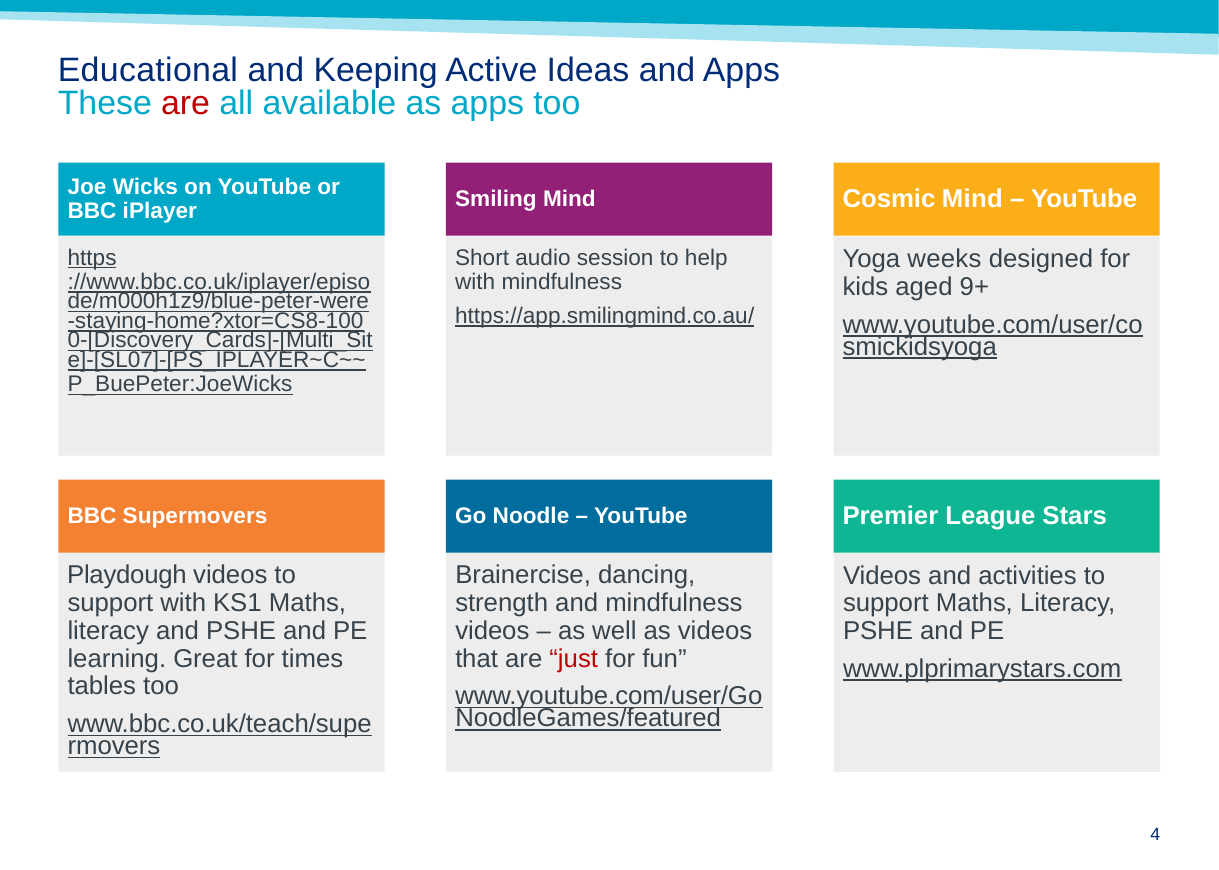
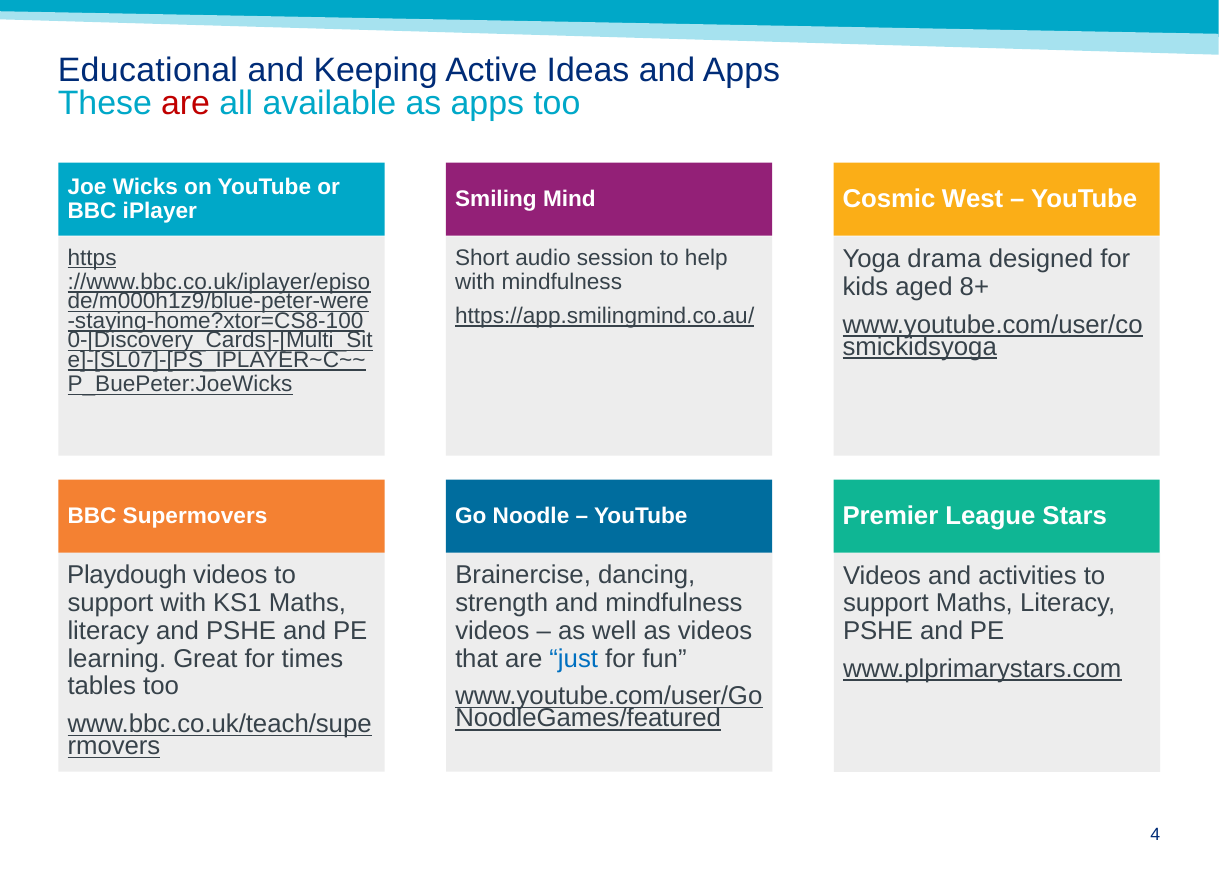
Cosmic Mind: Mind -> West
weeks: weeks -> drama
9+: 9+ -> 8+
just colour: red -> blue
